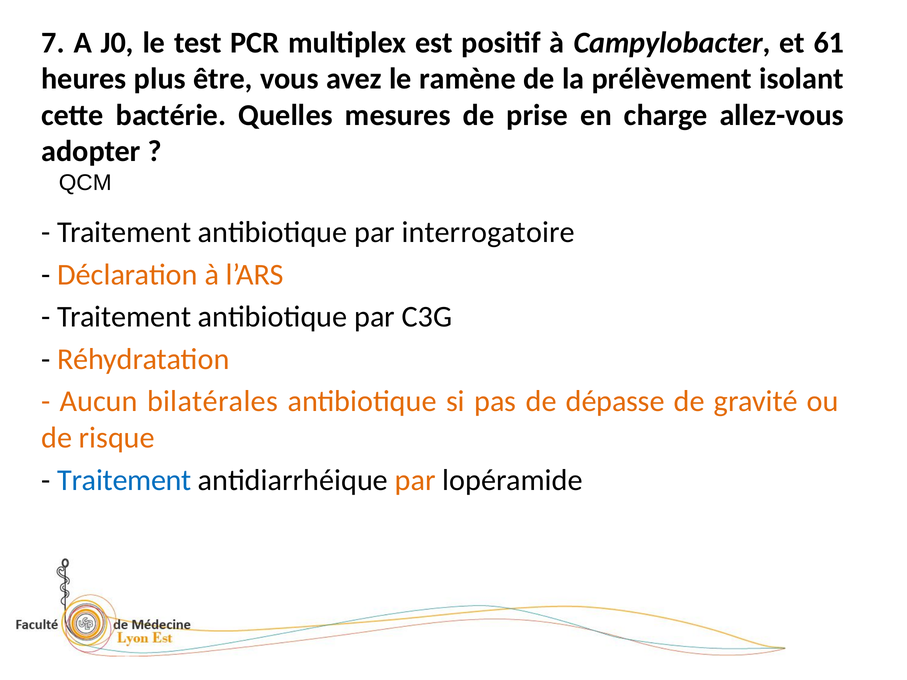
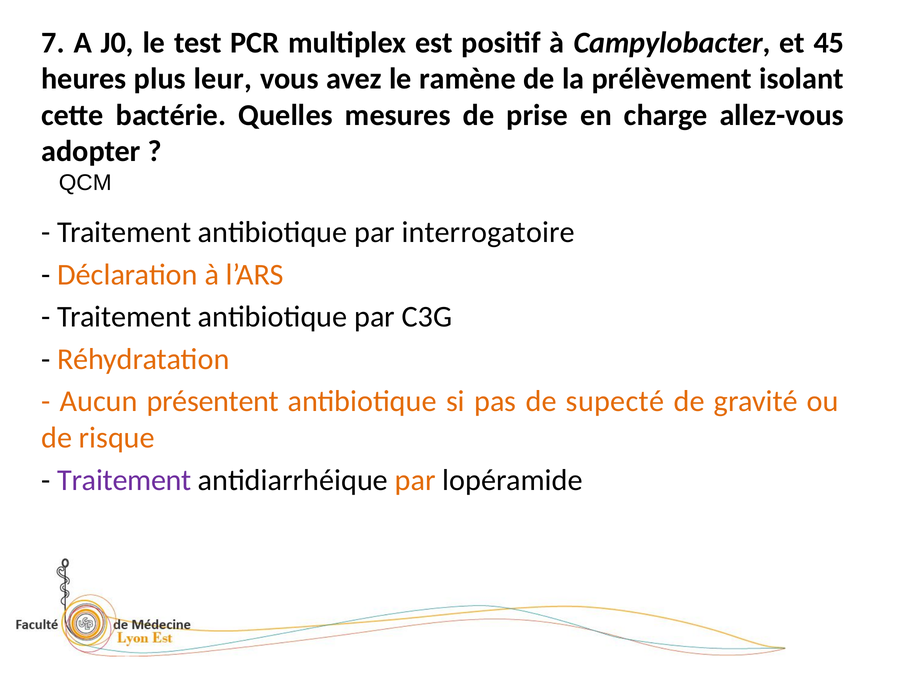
61: 61 -> 45
être: être -> leur
bilatérales: bilatérales -> présentent
dépasse: dépasse -> supecté
Traitement at (124, 480) colour: blue -> purple
